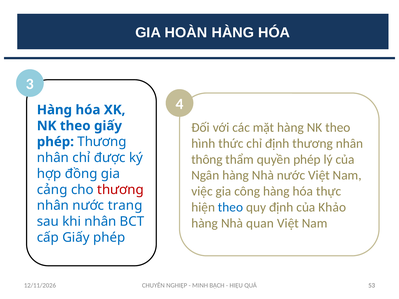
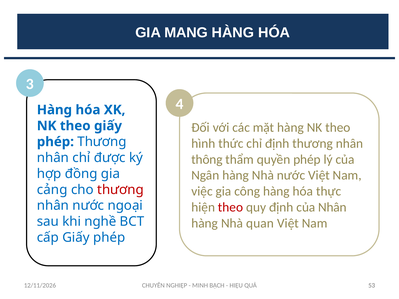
HOÀN: HOÀN -> MANG
theo at (231, 207) colour: blue -> red
của Khảo: Khảo -> Nhân
trang: trang -> ngoại
khi nhân: nhân -> nghề
